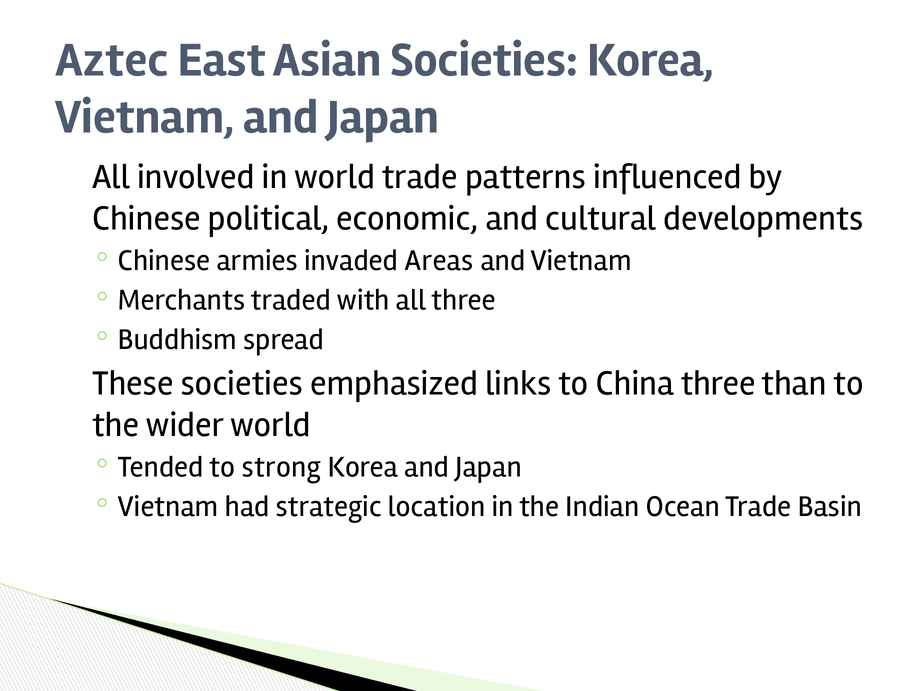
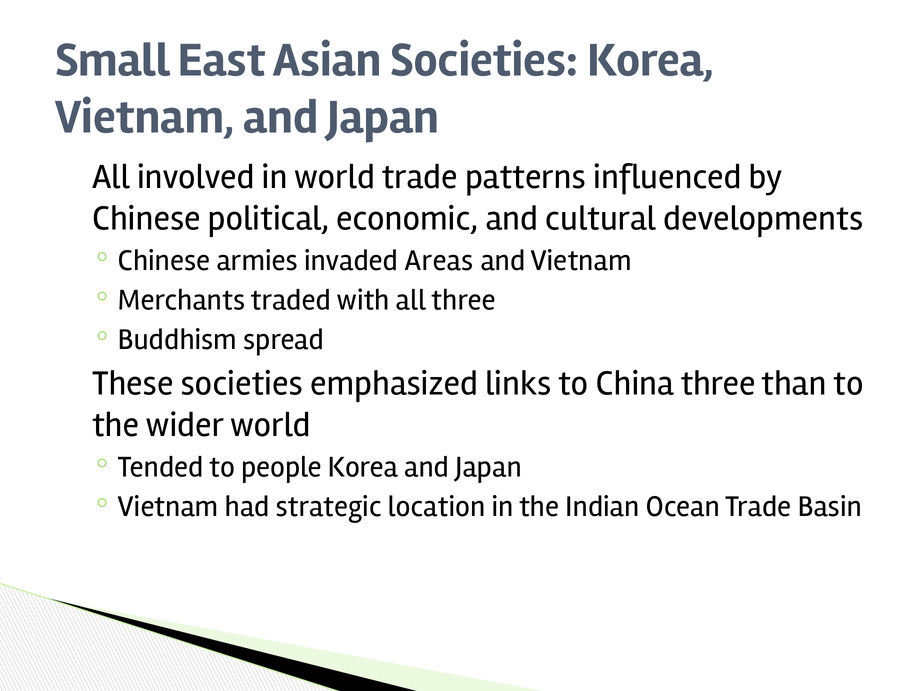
Aztec: Aztec -> Small
strong: strong -> people
